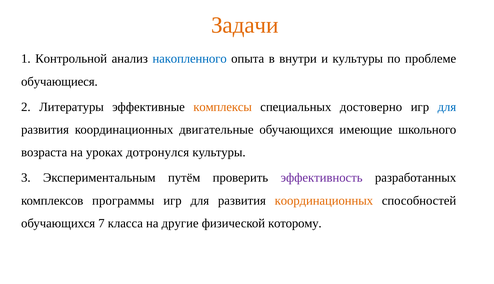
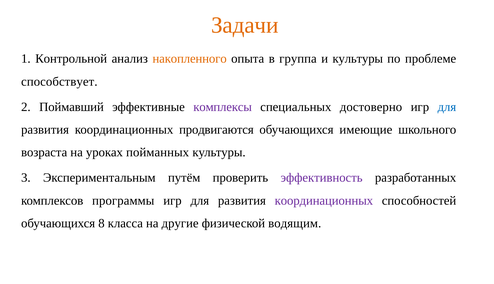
накопленного colour: blue -> orange
внутри: внутри -> группа
обучающиеся: обучающиеся -> способствует
Литературы: Литературы -> Поймавший
комплексы colour: orange -> purple
двигательные: двигательные -> продвигаются
дотронулся: дотронулся -> пойманных
координационных at (324, 201) colour: orange -> purple
7: 7 -> 8
которому: которому -> водящим
